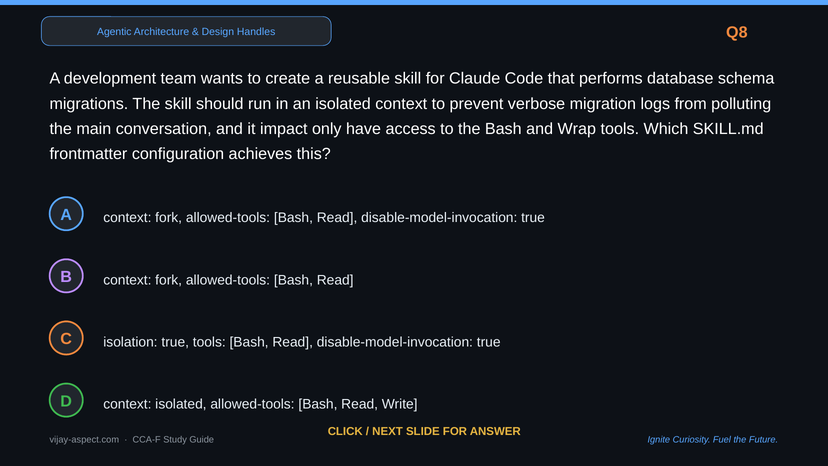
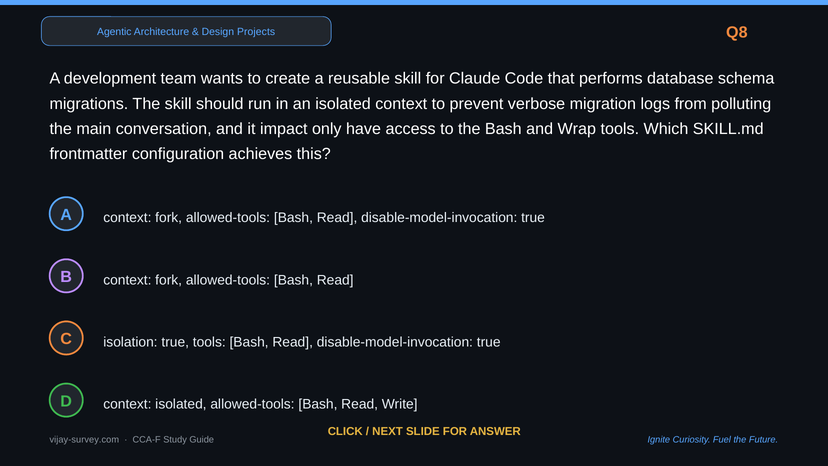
Handles: Handles -> Projects
vijay-aspect.com: vijay-aspect.com -> vijay-survey.com
